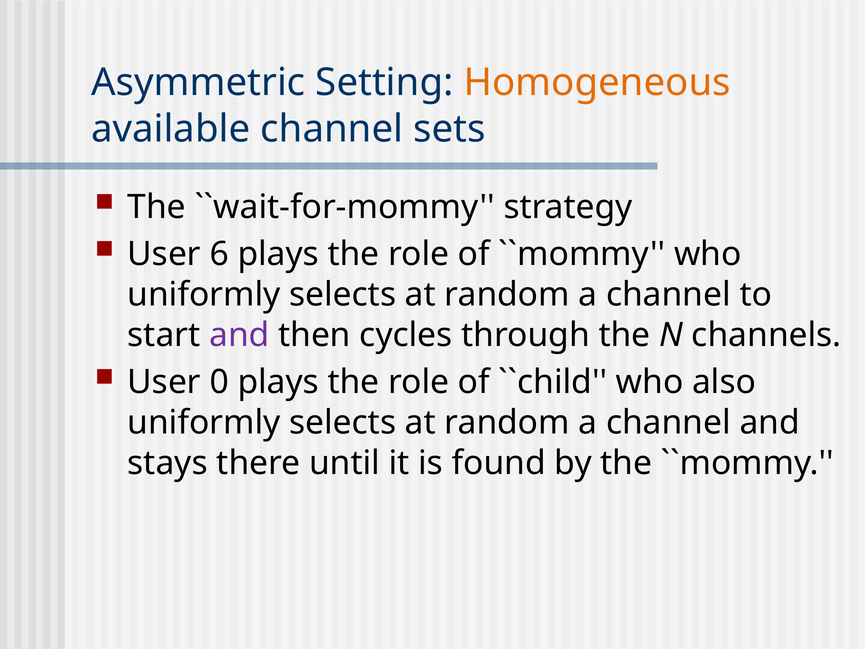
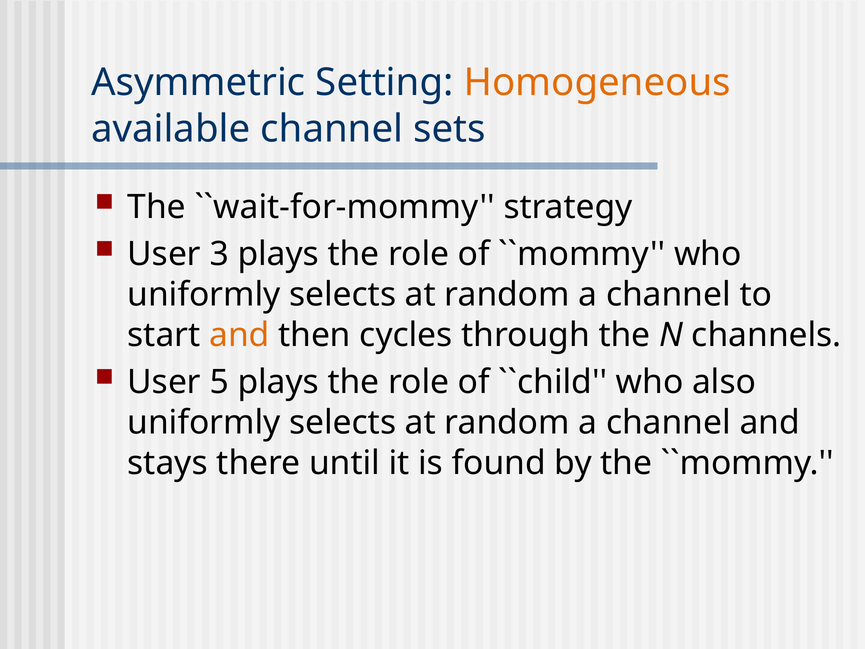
6: 6 -> 3
and at (239, 335) colour: purple -> orange
0: 0 -> 5
